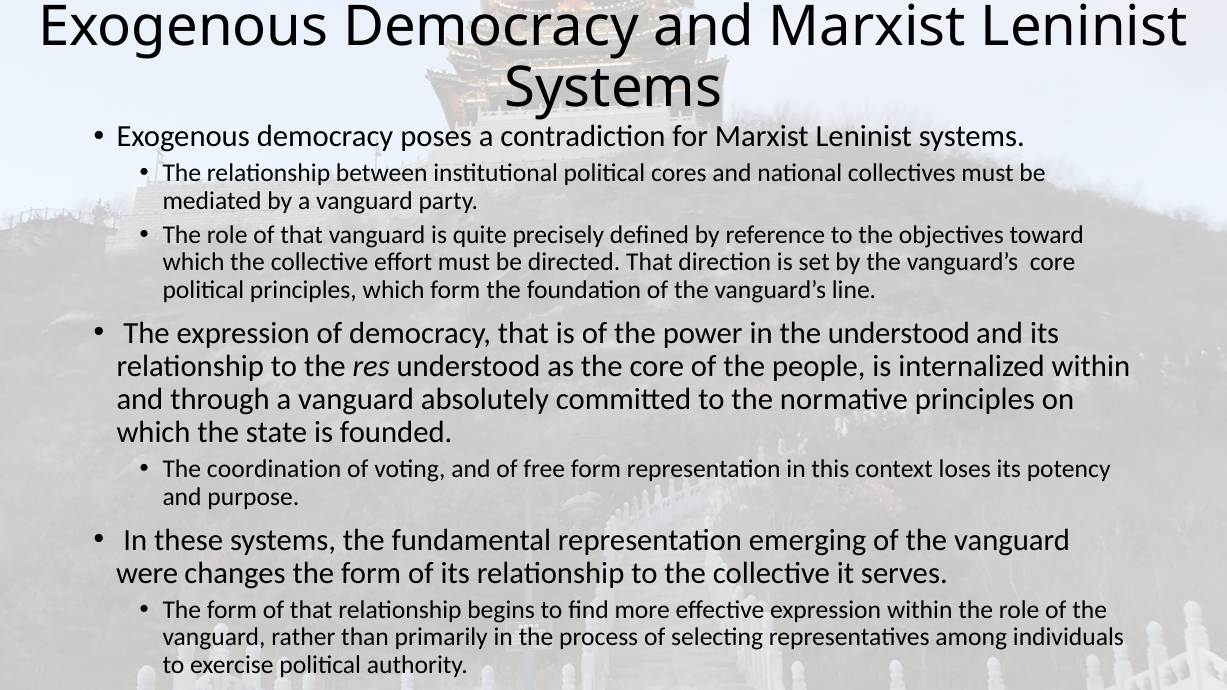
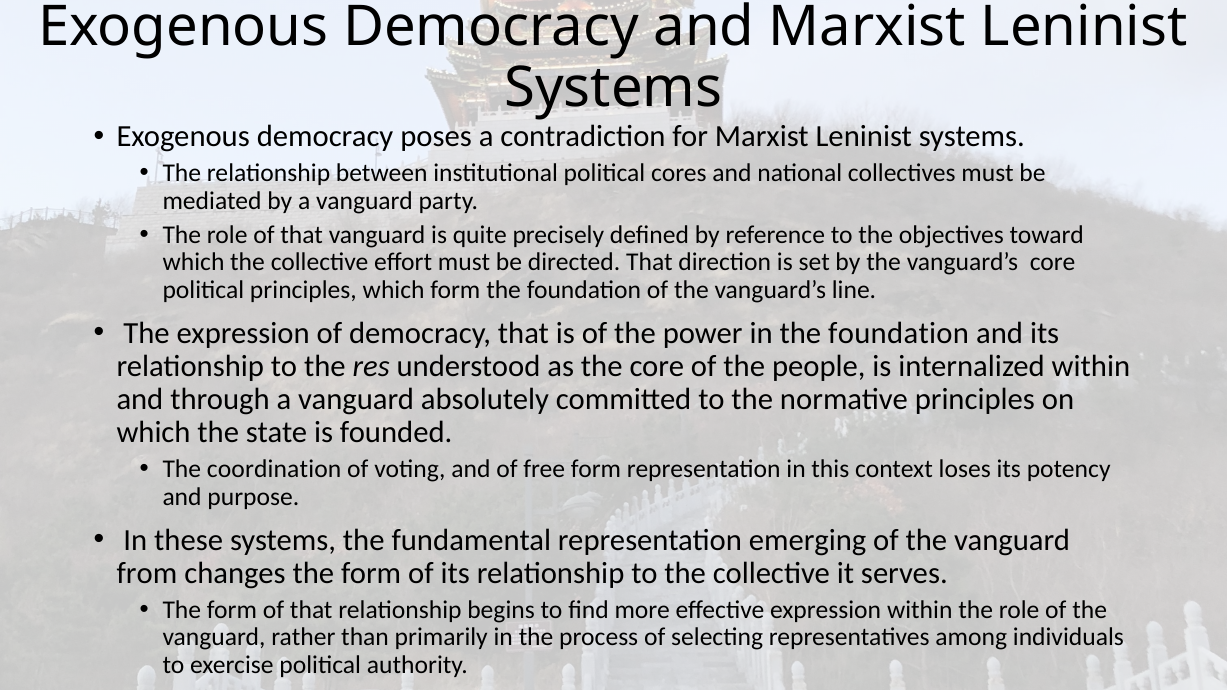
in the understood: understood -> foundation
were: were -> from
